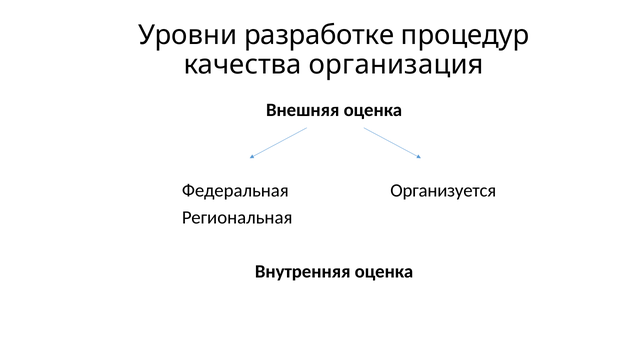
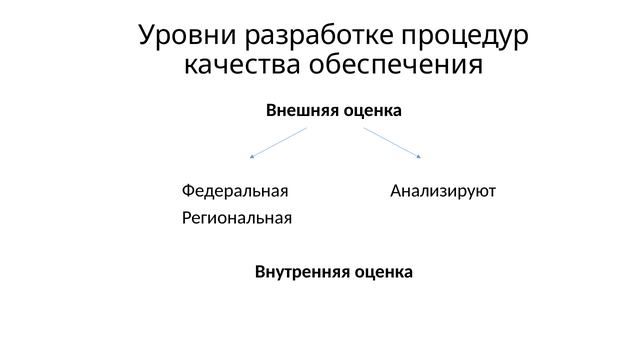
организация: организация -> обеспечения
Организуется: Организуется -> Анализируют
